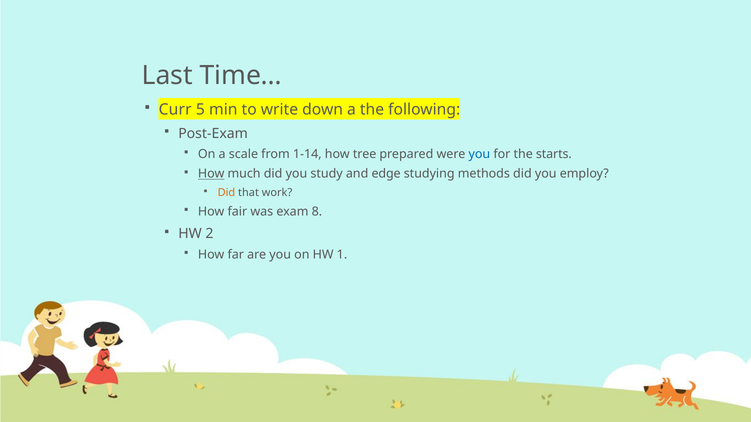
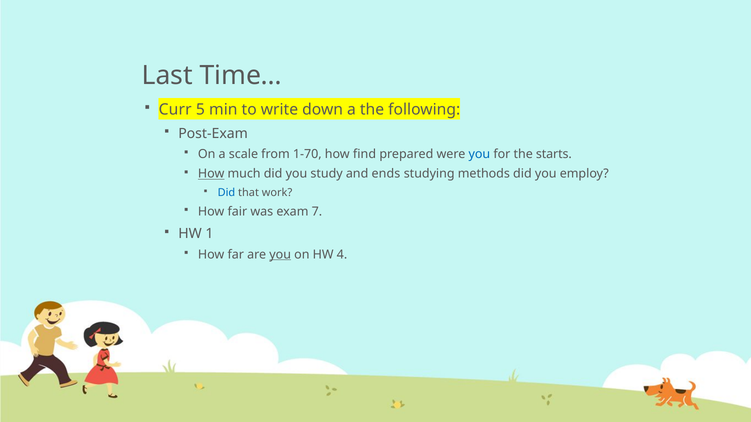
1-14: 1-14 -> 1-70
tree: tree -> find
edge: edge -> ends
Did at (226, 193) colour: orange -> blue
8: 8 -> 7
2: 2 -> 1
you at (280, 255) underline: none -> present
1: 1 -> 4
